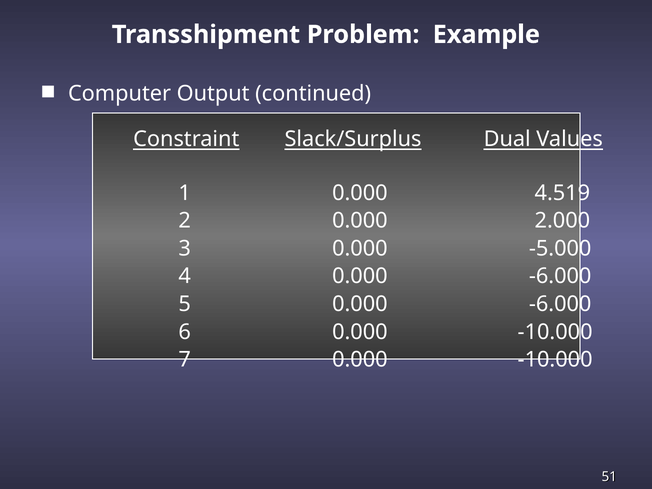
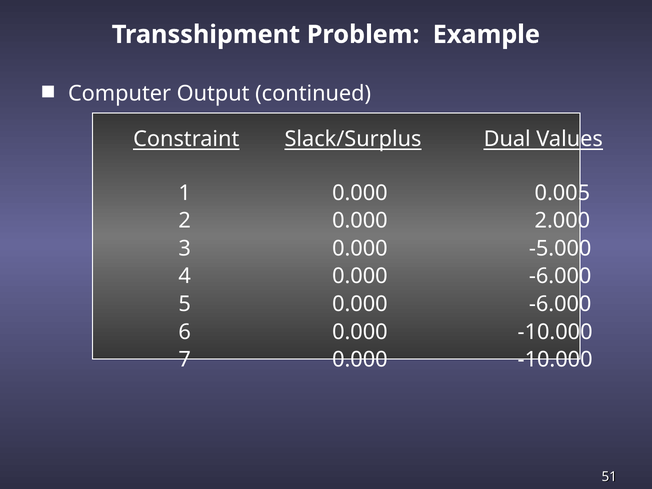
4.519: 4.519 -> 0.005
